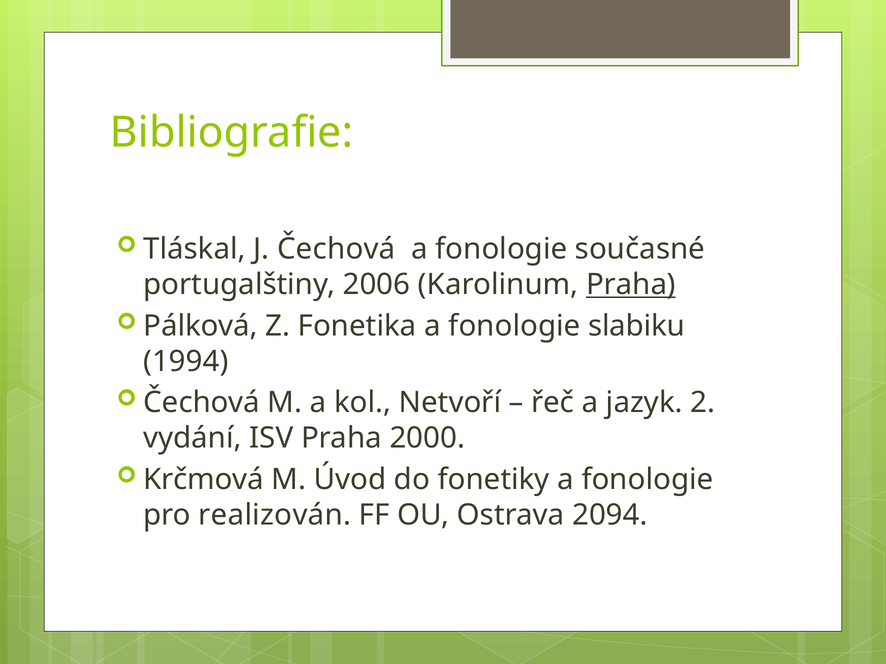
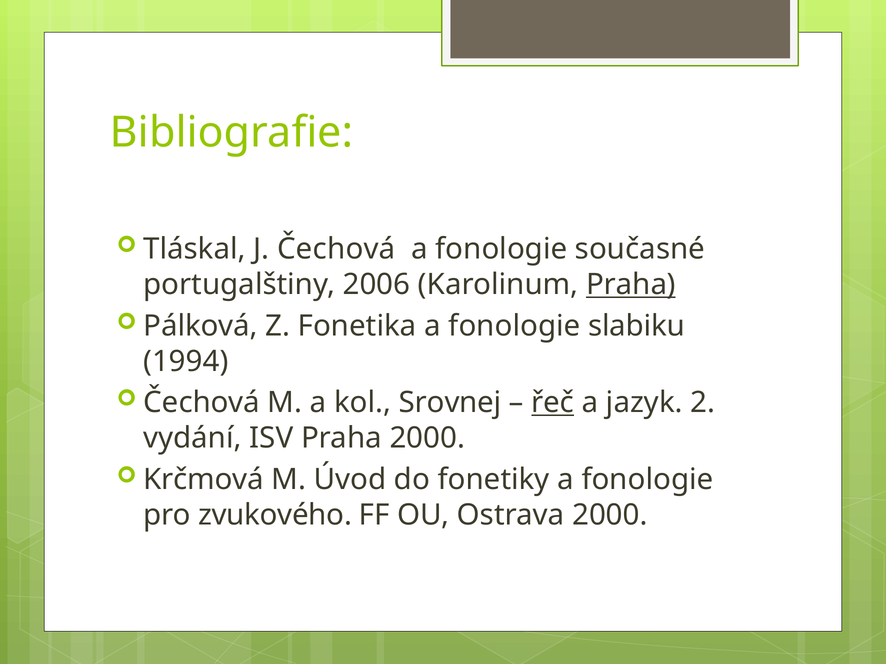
Netvoří: Netvoří -> Srovnej
řeč underline: none -> present
realizován: realizován -> zvukového
Ostrava 2094: 2094 -> 2000
